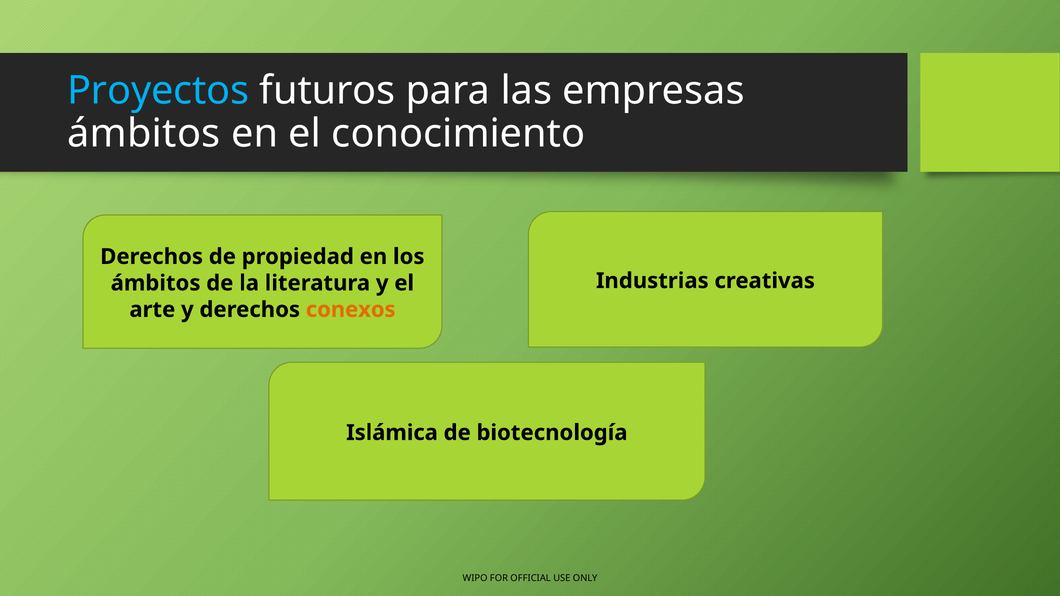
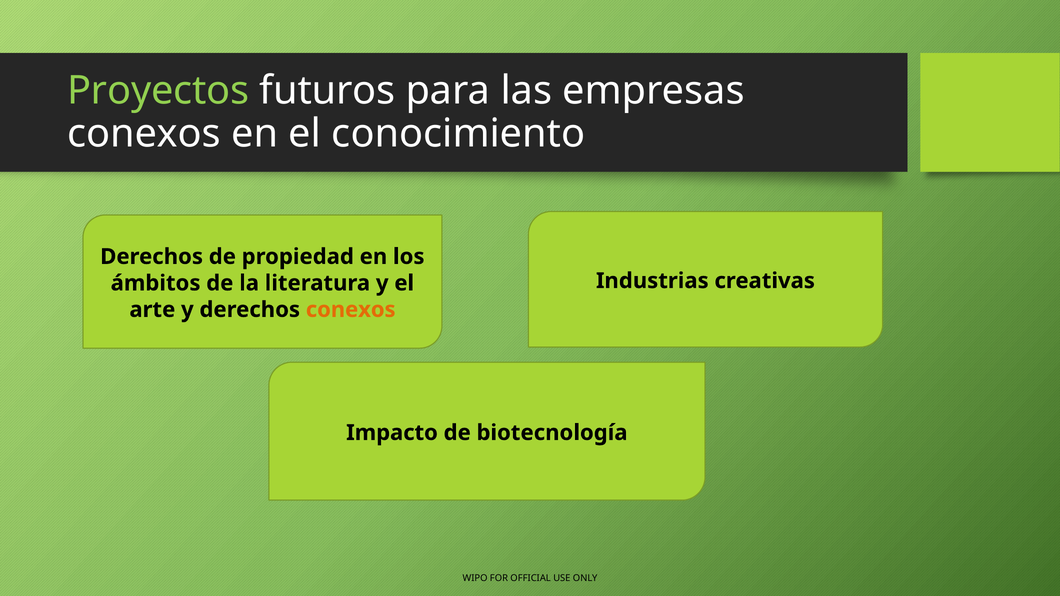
Proyectos colour: light blue -> light green
ámbitos at (144, 134): ámbitos -> conexos
Islámica: Islámica -> Impacto
